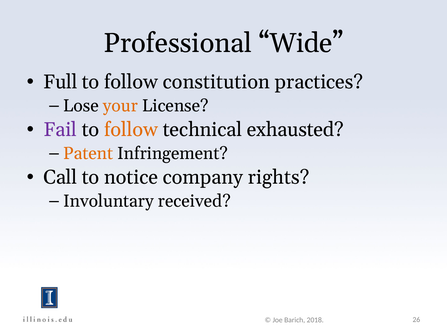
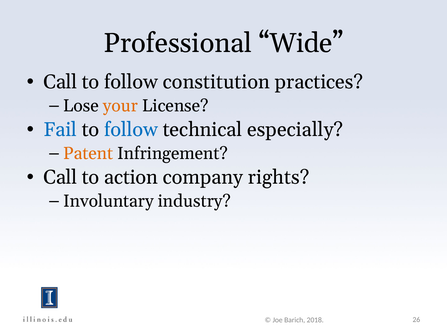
Full at (60, 82): Full -> Call
Fail colour: purple -> blue
follow at (131, 130) colour: orange -> blue
exhausted: exhausted -> especially
notice: notice -> action
received: received -> industry
